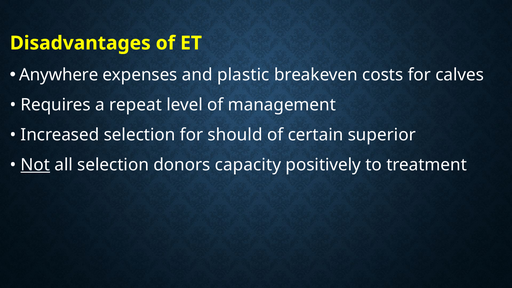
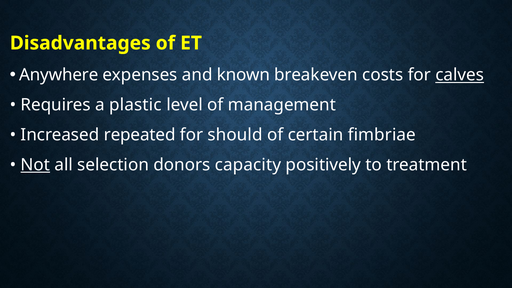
plastic: plastic -> known
calves underline: none -> present
repeat: repeat -> plastic
Increased selection: selection -> repeated
superior: superior -> fimbriae
